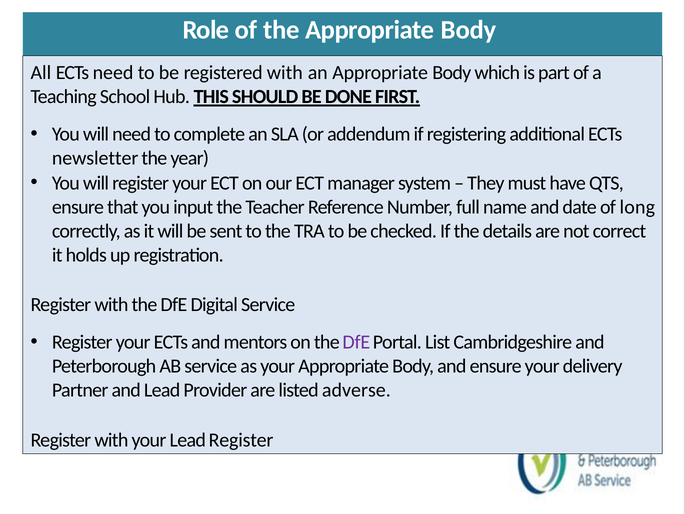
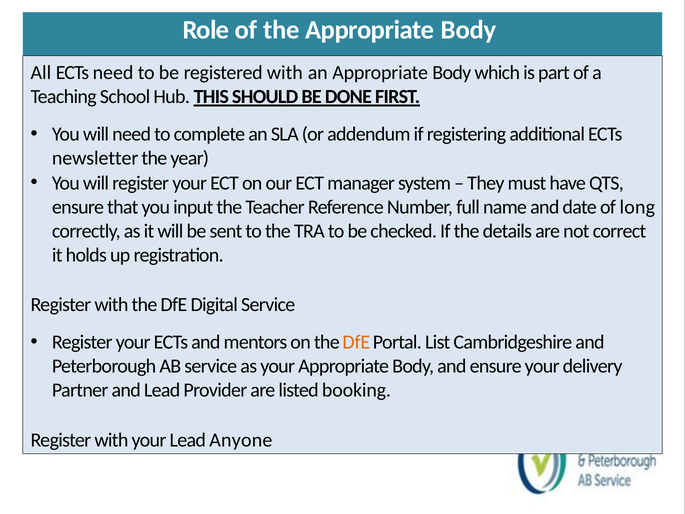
DfE at (356, 342) colour: purple -> orange
adverse: adverse -> booking
Lead Register: Register -> Anyone
